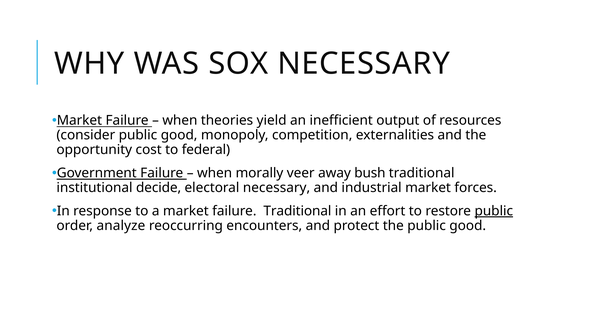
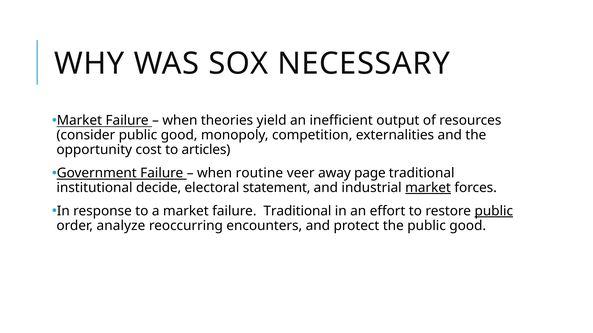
federal: federal -> articles
morally: morally -> routine
bush: bush -> page
electoral necessary: necessary -> statement
market at (428, 188) underline: none -> present
